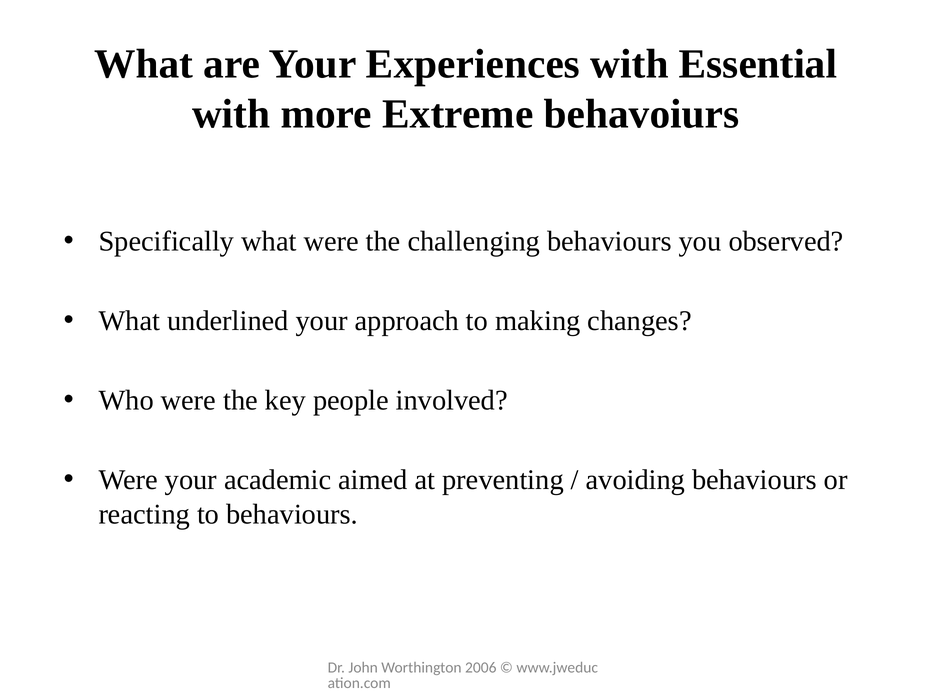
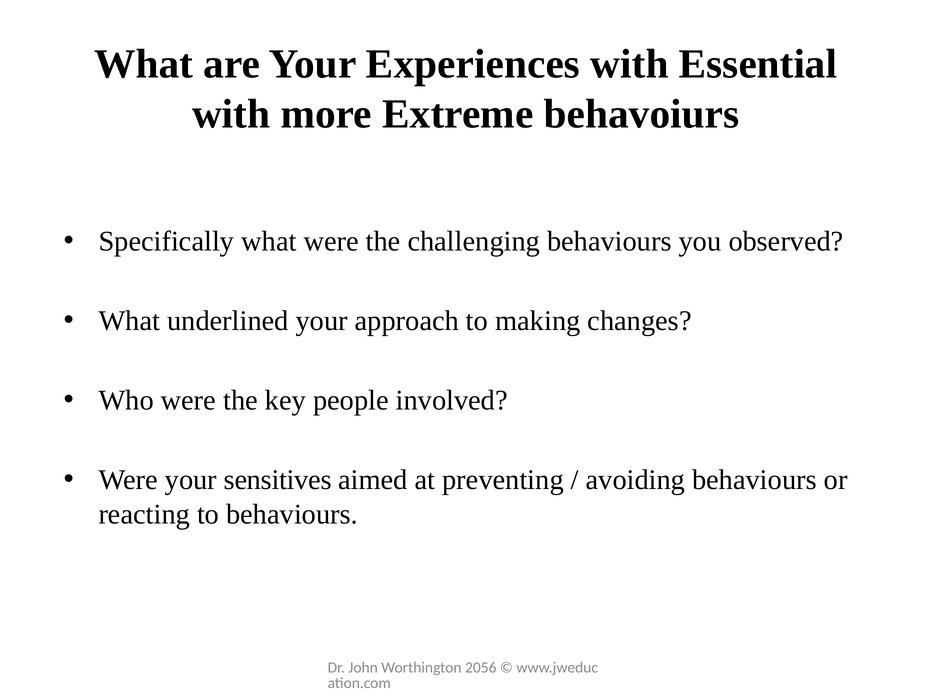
academic: academic -> sensitives
2006: 2006 -> 2056
